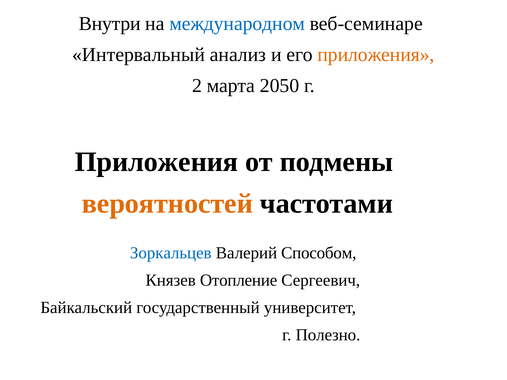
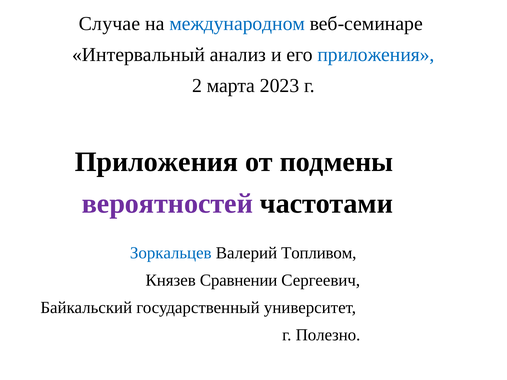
Внутри: Внутри -> Случае
приложения at (376, 55) colour: orange -> blue
2050: 2050 -> 2023
вероятностей colour: orange -> purple
Способом: Способом -> Топливом
Отопление: Отопление -> Сравнении
